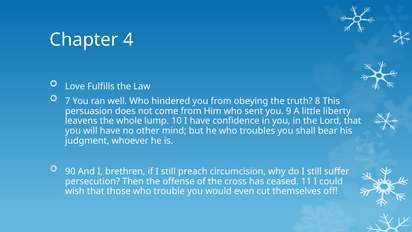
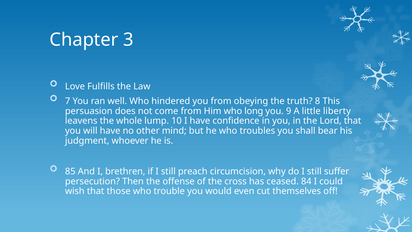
4: 4 -> 3
sent: sent -> long
90: 90 -> 85
11: 11 -> 84
